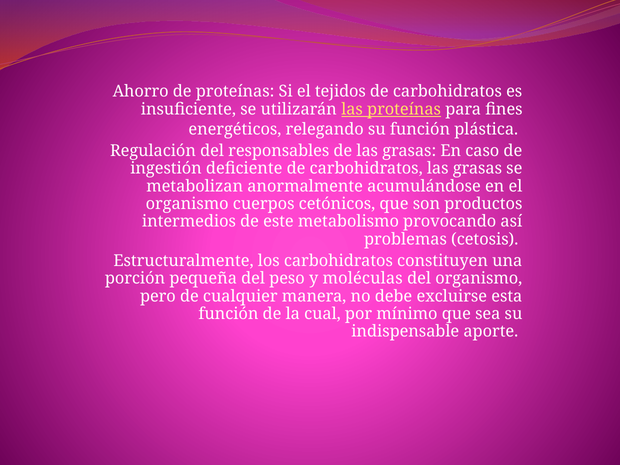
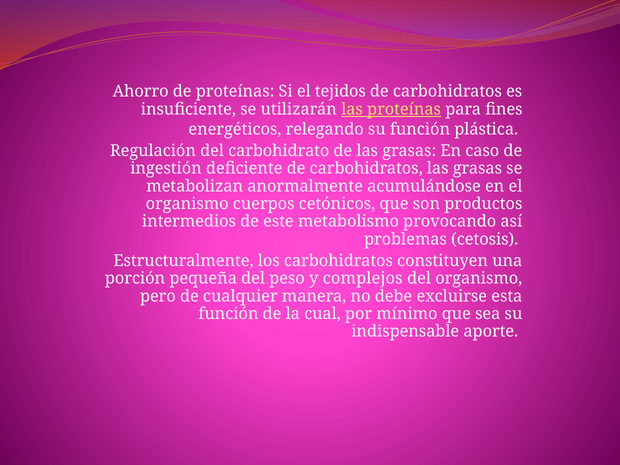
responsables: responsables -> carbohidrato
moléculas: moléculas -> complejos
